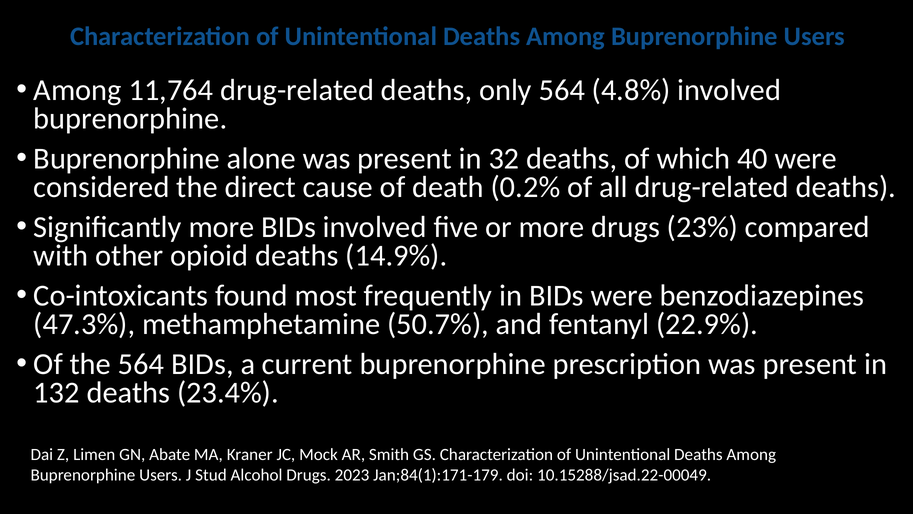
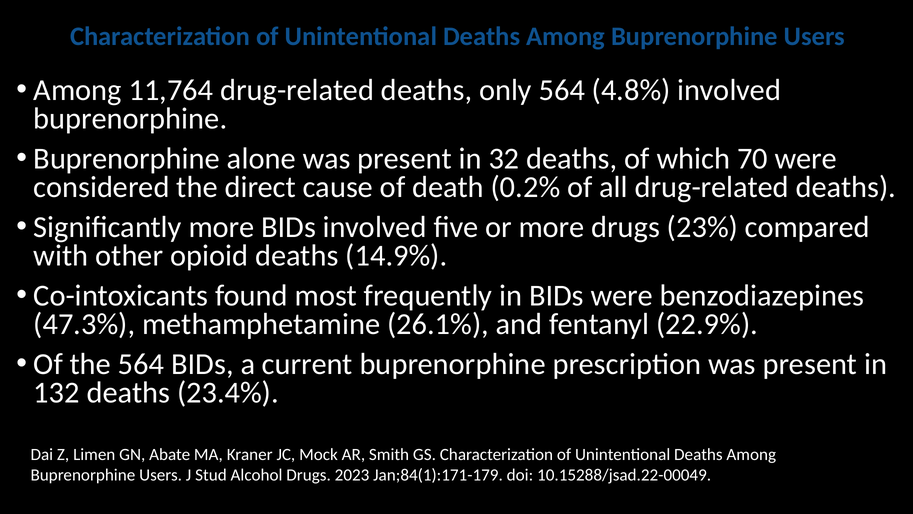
40: 40 -> 70
50.7%: 50.7% -> 26.1%
